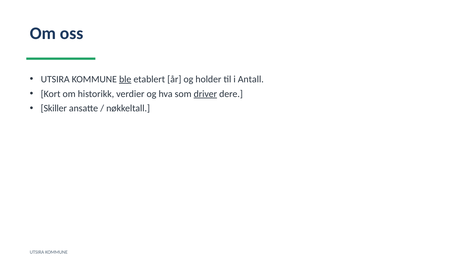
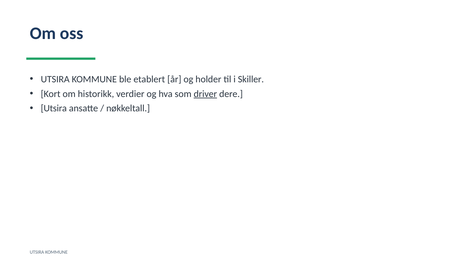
ble underline: present -> none
Antall: Antall -> Skiller
Skiller at (54, 109): Skiller -> Utsira
